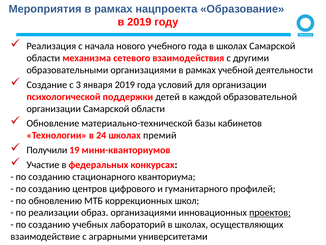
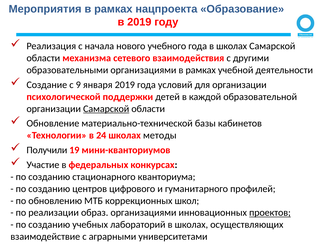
3: 3 -> 9
Самарской at (106, 109) underline: none -> present
премий: премий -> методы
